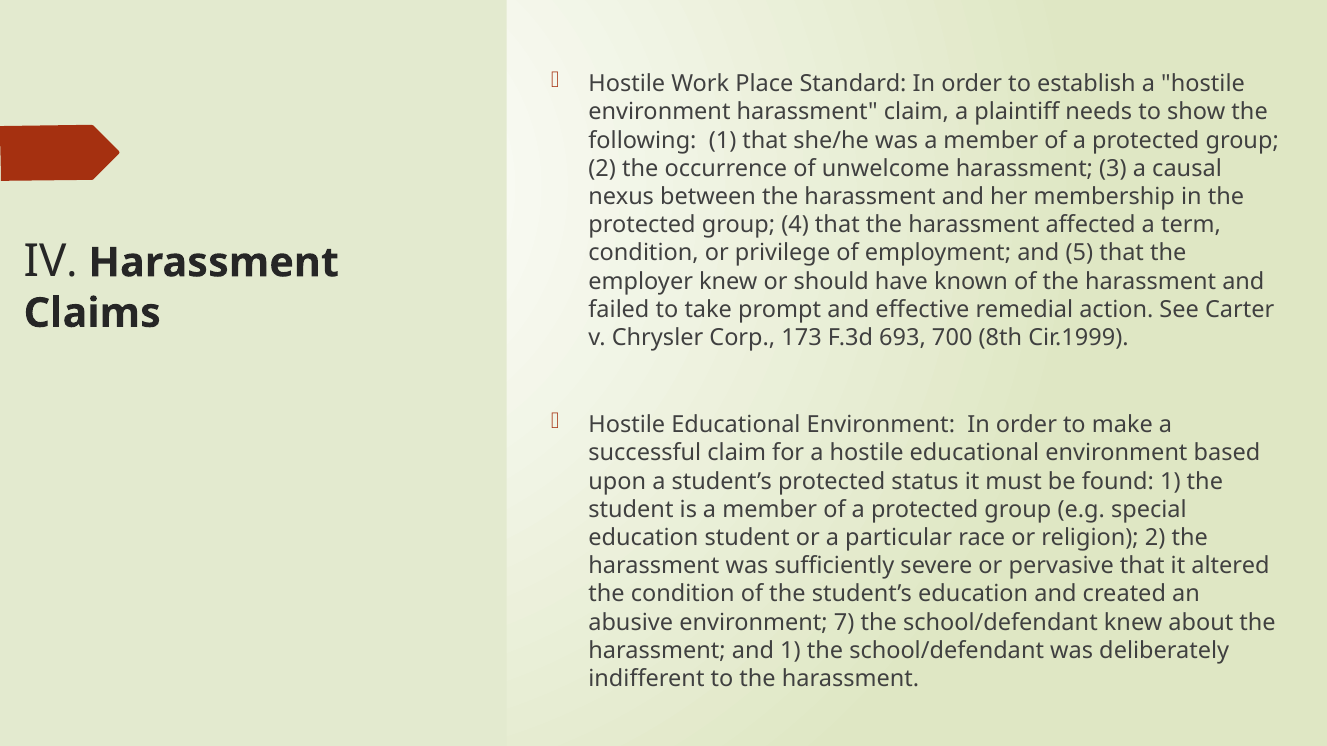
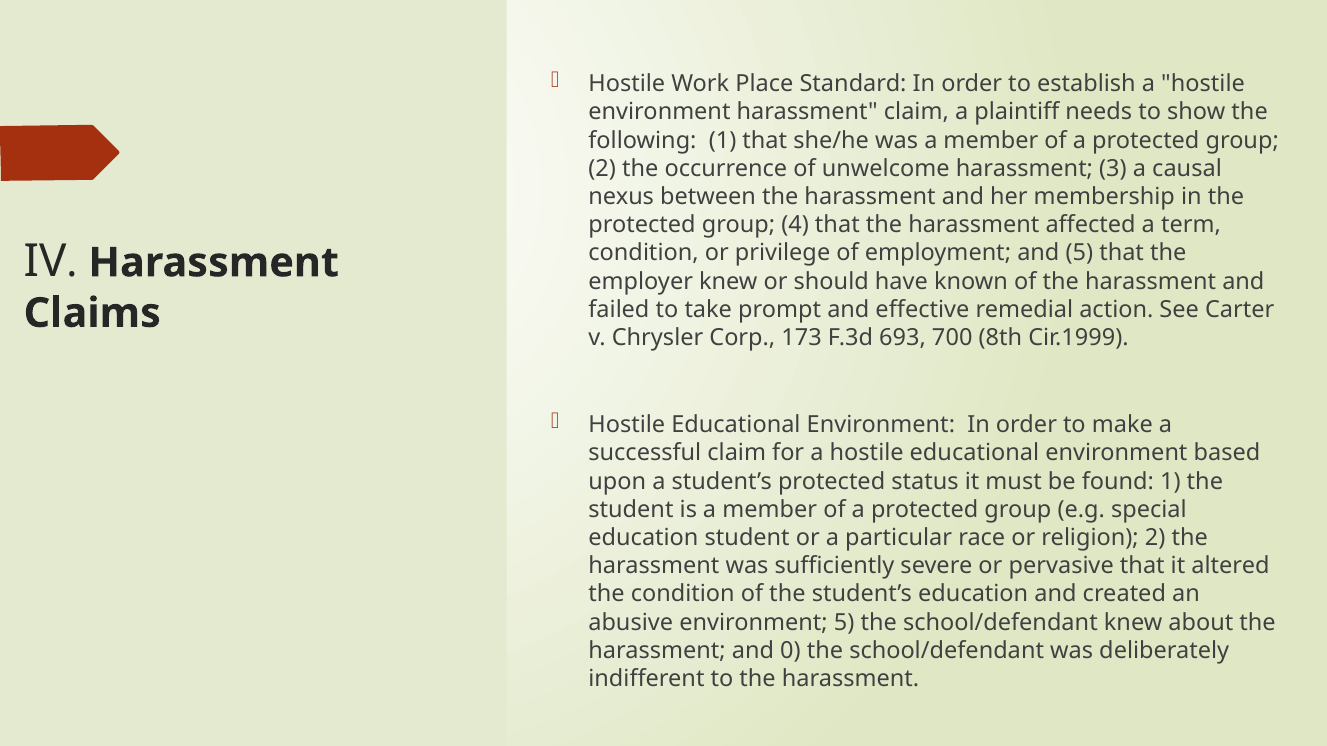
environment 7: 7 -> 5
and 1: 1 -> 0
